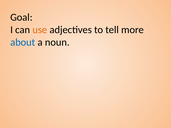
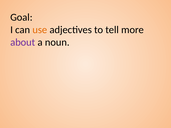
about colour: blue -> purple
